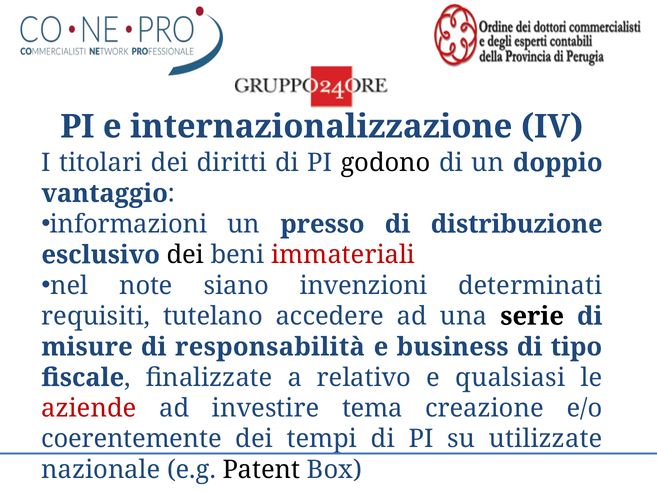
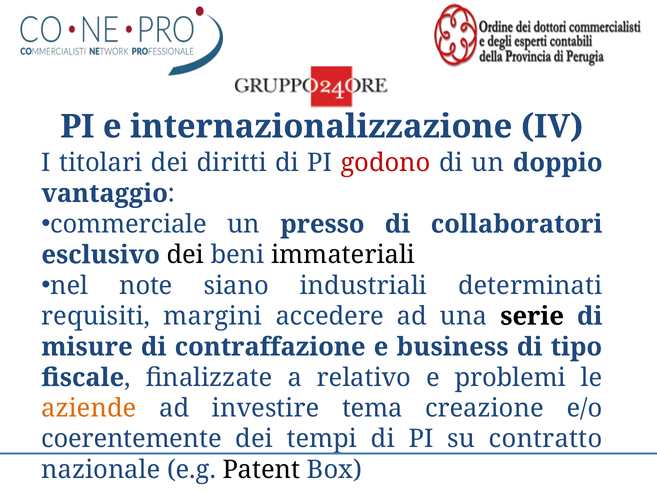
godono colour: black -> red
informazioni: informazioni -> commerciale
distribuzione: distribuzione -> collaboratori
immateriali colour: red -> black
invenzioni: invenzioni -> industriali
tutelano: tutelano -> margini
responsabilità: responsabilità -> contraffazione
qualsiasi: qualsiasi -> problemi
aziende colour: red -> orange
utilizzate: utilizzate -> contratto
